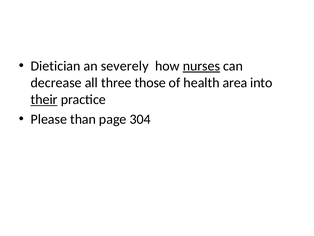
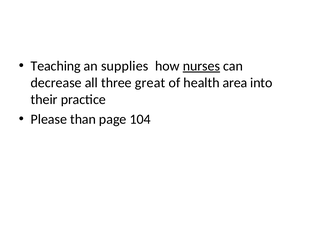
Dietician: Dietician -> Teaching
severely: severely -> supplies
those: those -> great
their underline: present -> none
304: 304 -> 104
